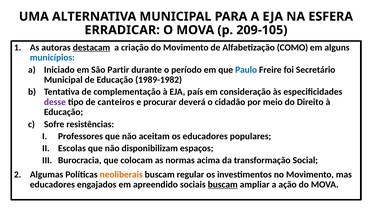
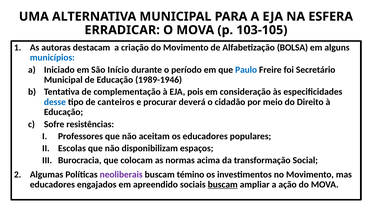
209-105: 209-105 -> 103-105
destacam underline: present -> none
COMO: COMO -> BOLSA
Partir: Partir -> Início
1989-1982: 1989-1982 -> 1989-1946
país: país -> pois
desse colour: purple -> blue
neoliberais colour: orange -> purple
regular: regular -> témino
